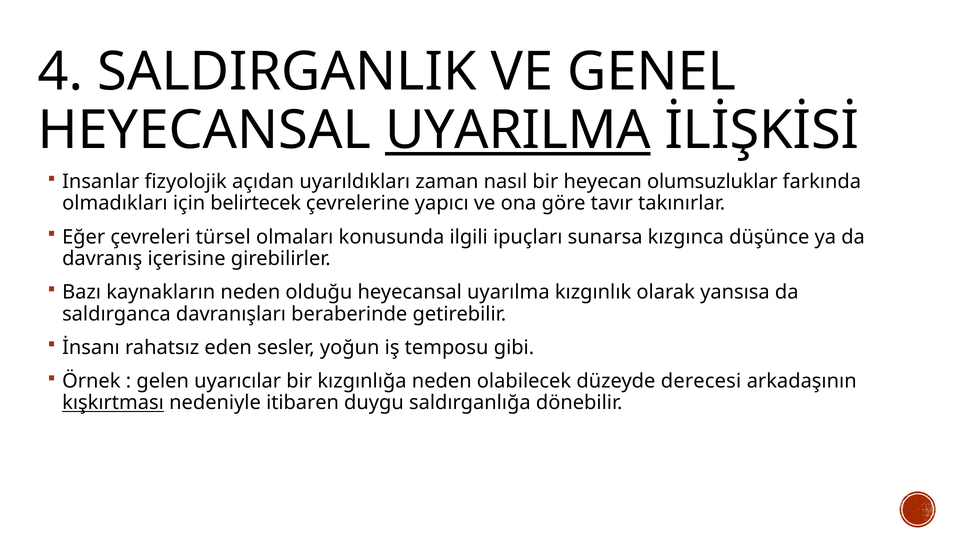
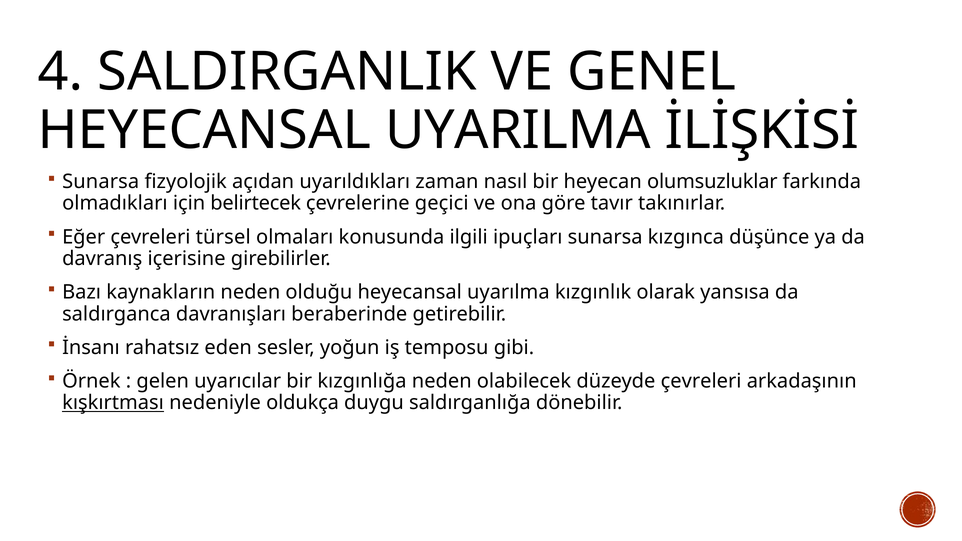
UYARILMA underline: present -> none
Insanlar at (101, 182): Insanlar -> Sunarsa
yapıcı: yapıcı -> geçici
düzeyde derecesi: derecesi -> çevreleri
itibaren: itibaren -> oldukça
